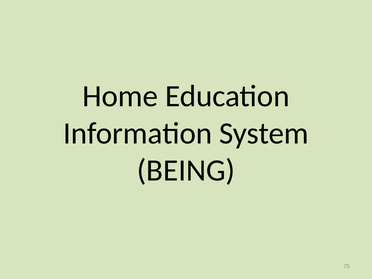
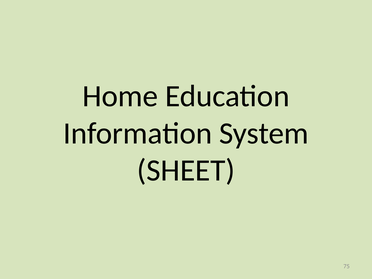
BEING: BEING -> SHEET
